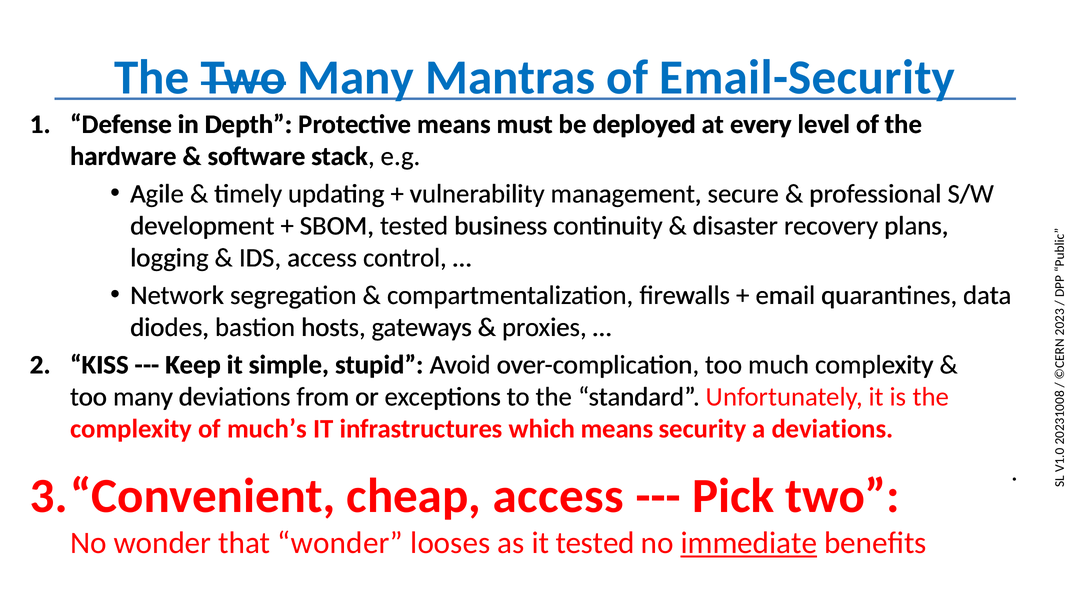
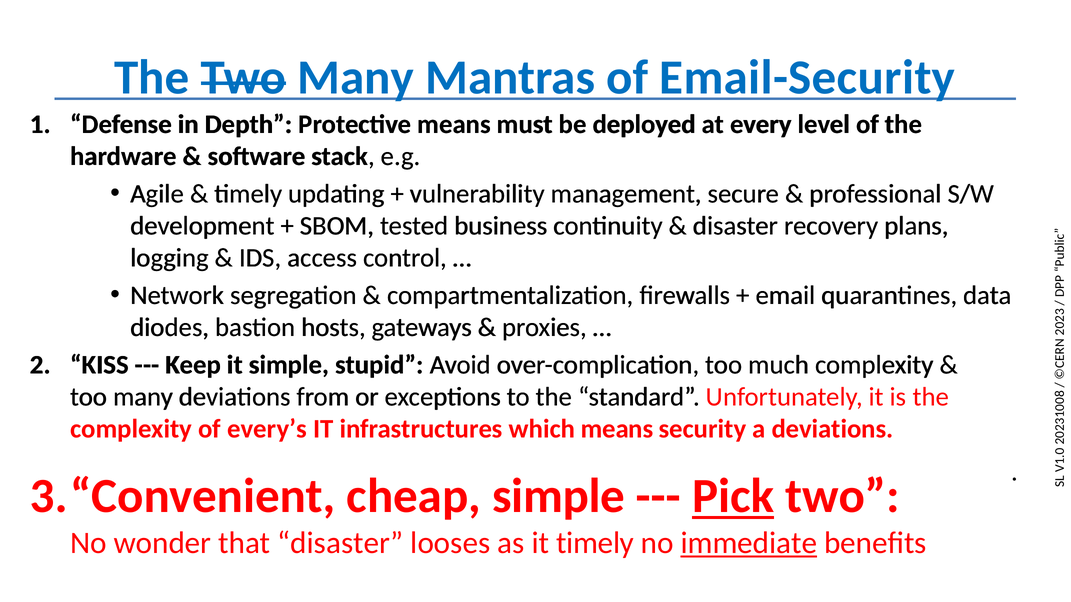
much’s: much’s -> every’s
cheap access: access -> simple
Pick underline: none -> present
that wonder: wonder -> disaster
it tested: tested -> timely
